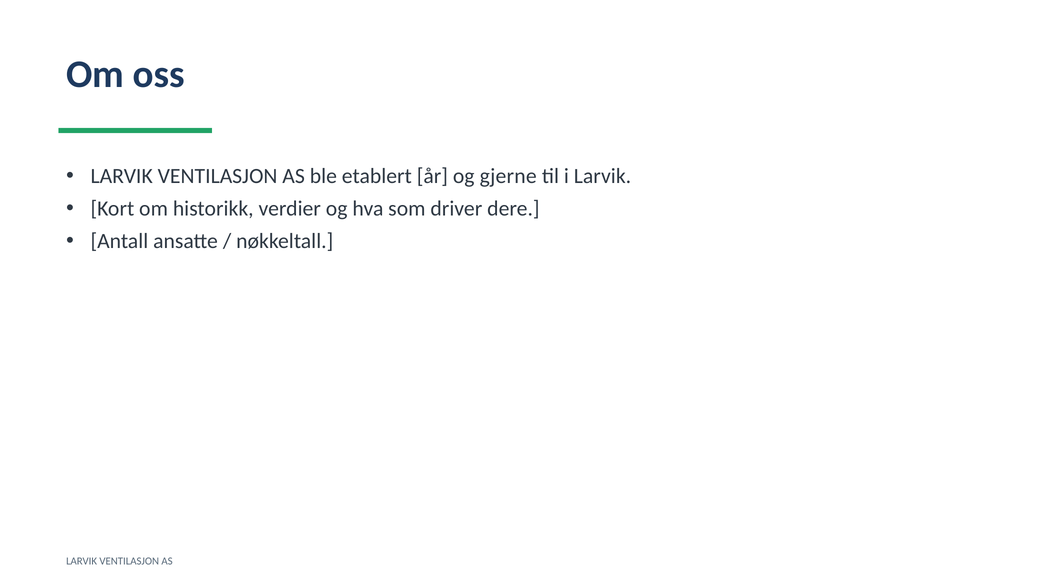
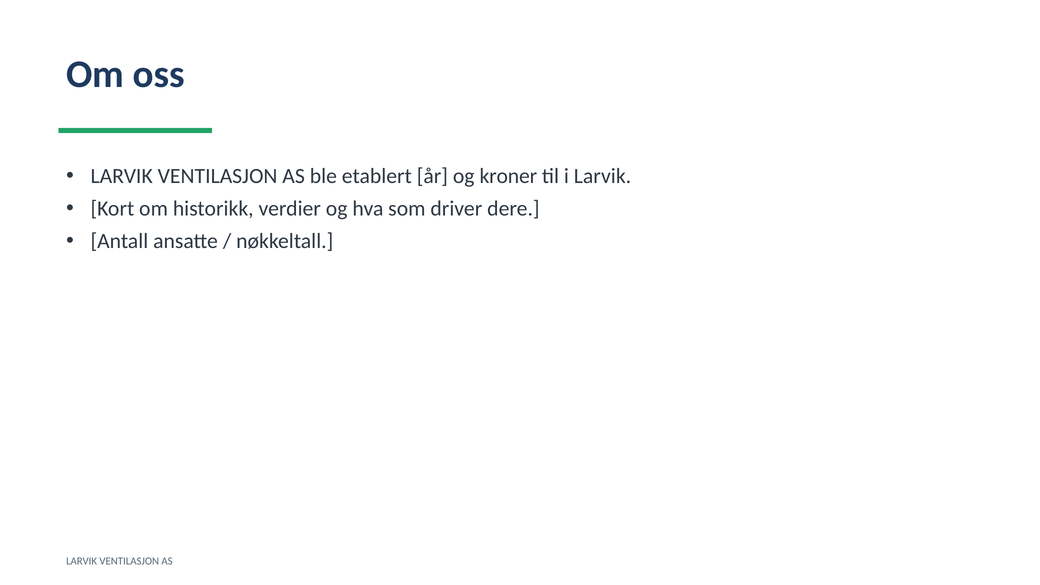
gjerne: gjerne -> kroner
